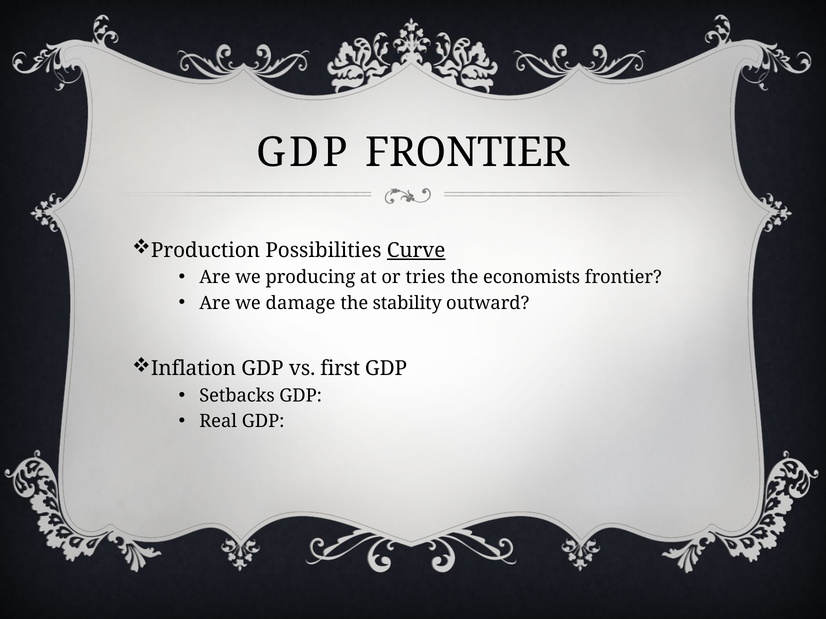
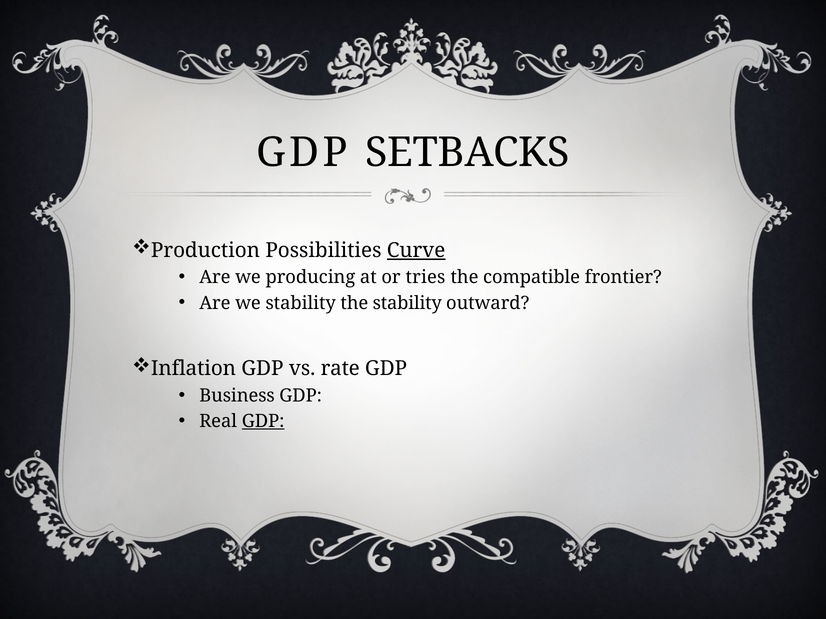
GDP FRONTIER: FRONTIER -> SETBACKS
economists: economists -> compatible
we damage: damage -> stability
first: first -> rate
Setbacks: Setbacks -> Business
GDP at (263, 422) underline: none -> present
